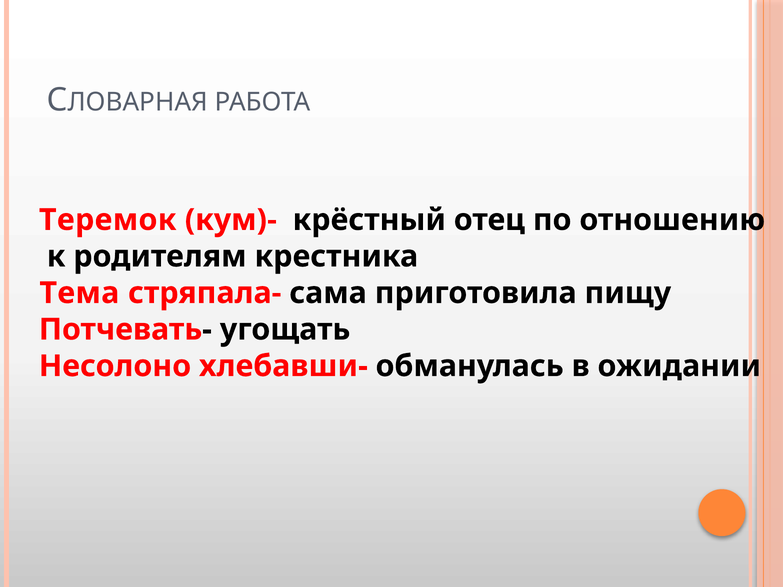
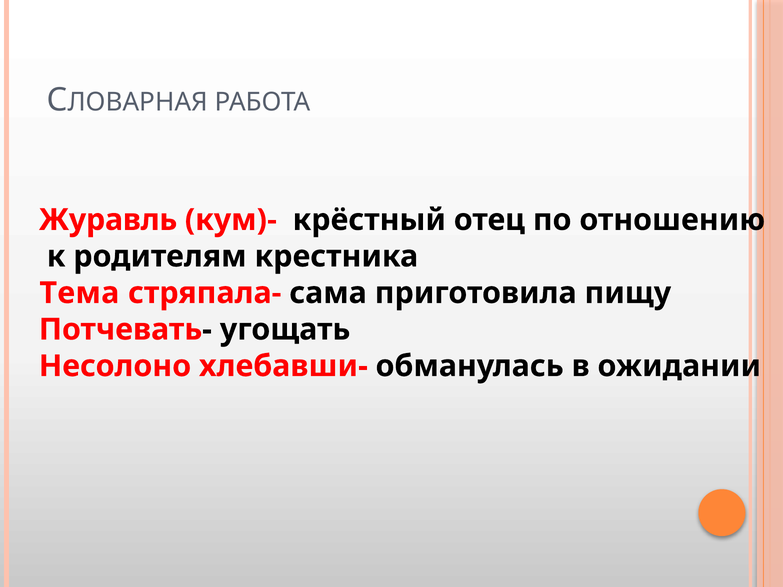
Теремок: Теремок -> Журавль
